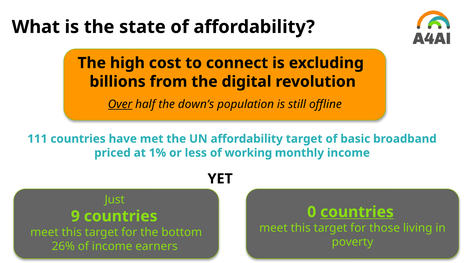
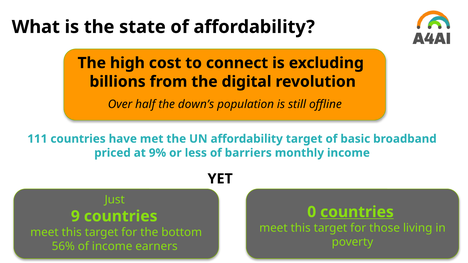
Over underline: present -> none
1%: 1% -> 9%
working: working -> barriers
26%: 26% -> 56%
